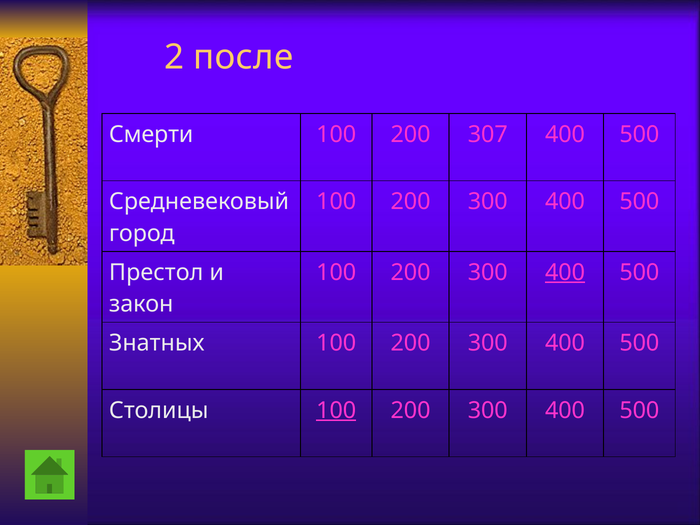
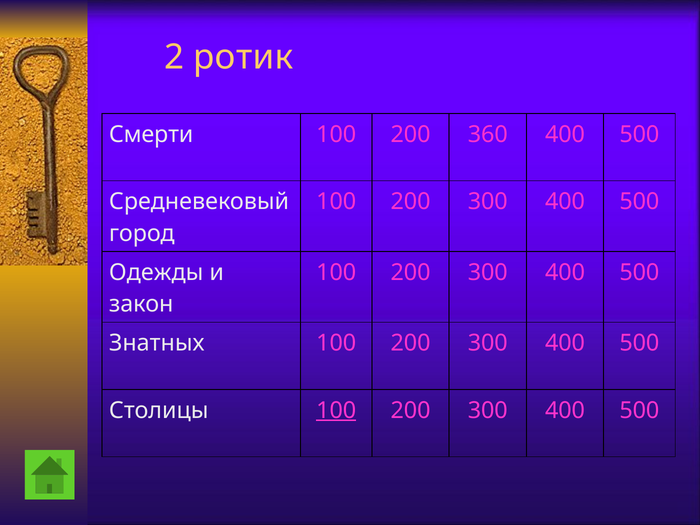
после: после -> ротик
307: 307 -> 360
Престол: Престол -> Одежды
400 at (565, 272) underline: present -> none
